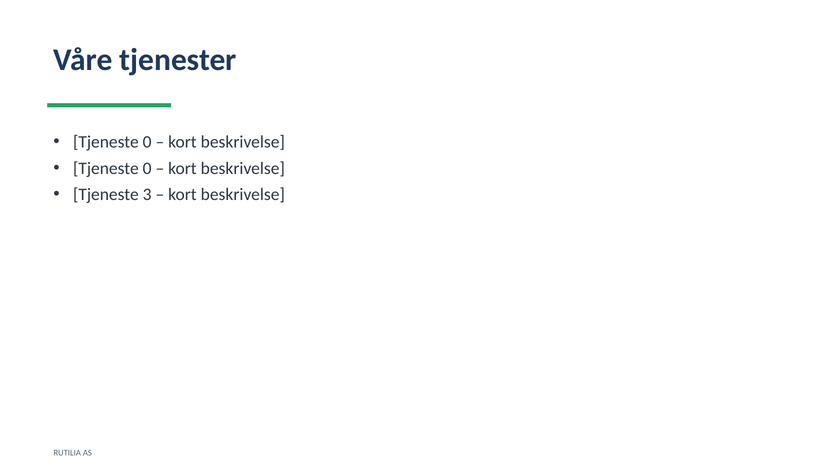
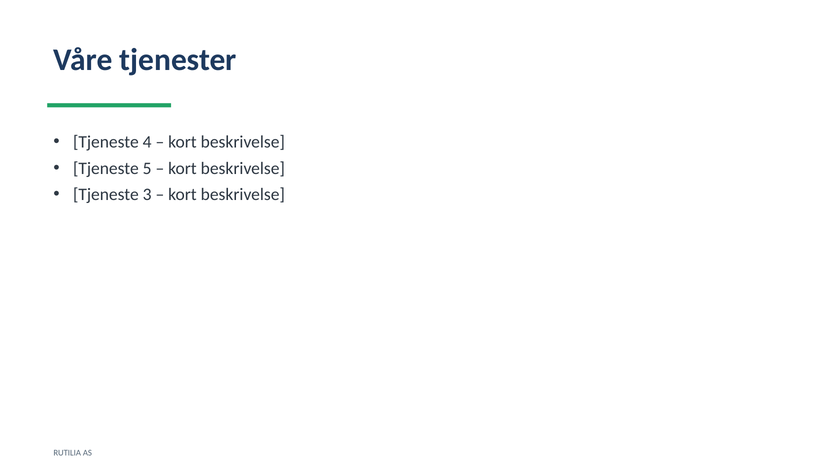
0 at (147, 142): 0 -> 4
0 at (147, 168): 0 -> 5
